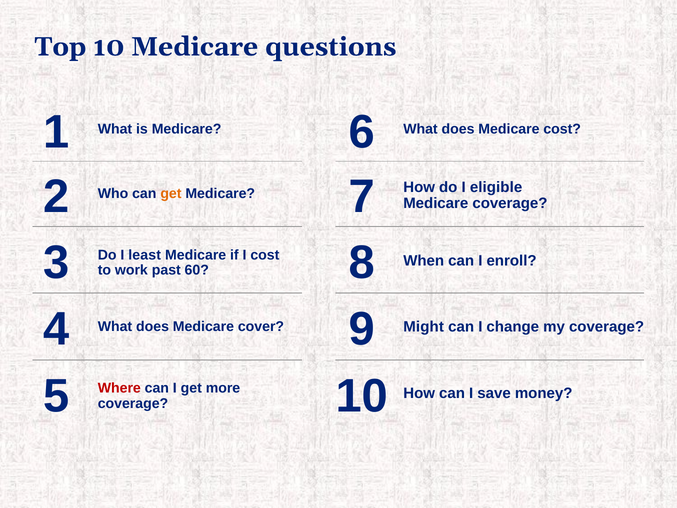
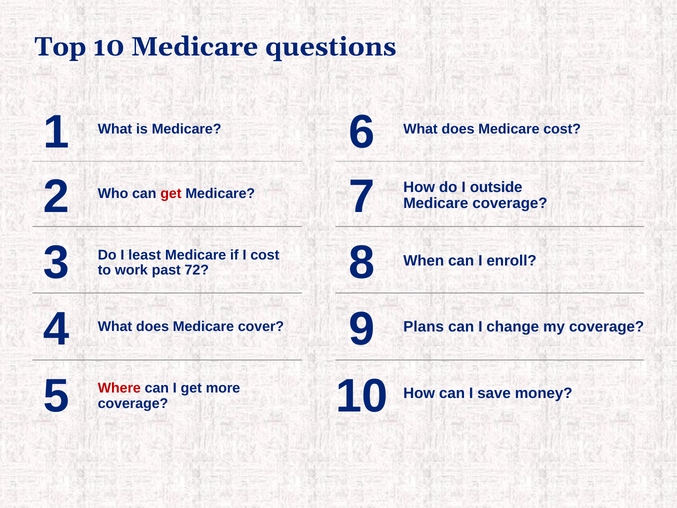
eligible: eligible -> outside
get at (171, 194) colour: orange -> red
60: 60 -> 72
Might: Might -> Plans
